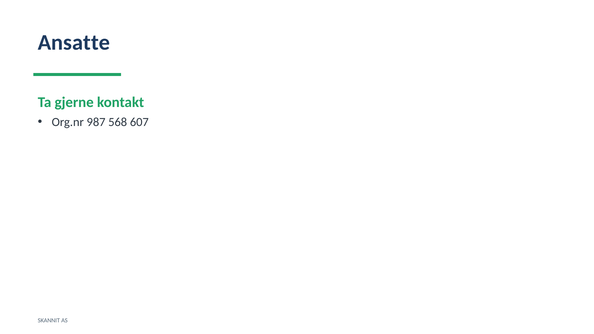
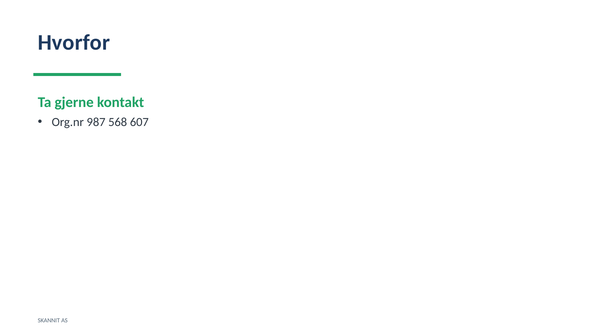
Ansatte: Ansatte -> Hvorfor
